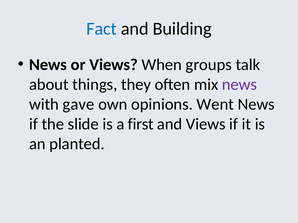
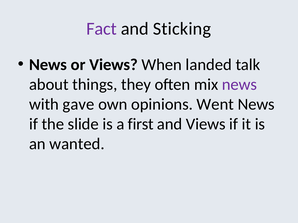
Fact colour: blue -> purple
Building: Building -> Sticking
groups: groups -> landed
planted: planted -> wanted
